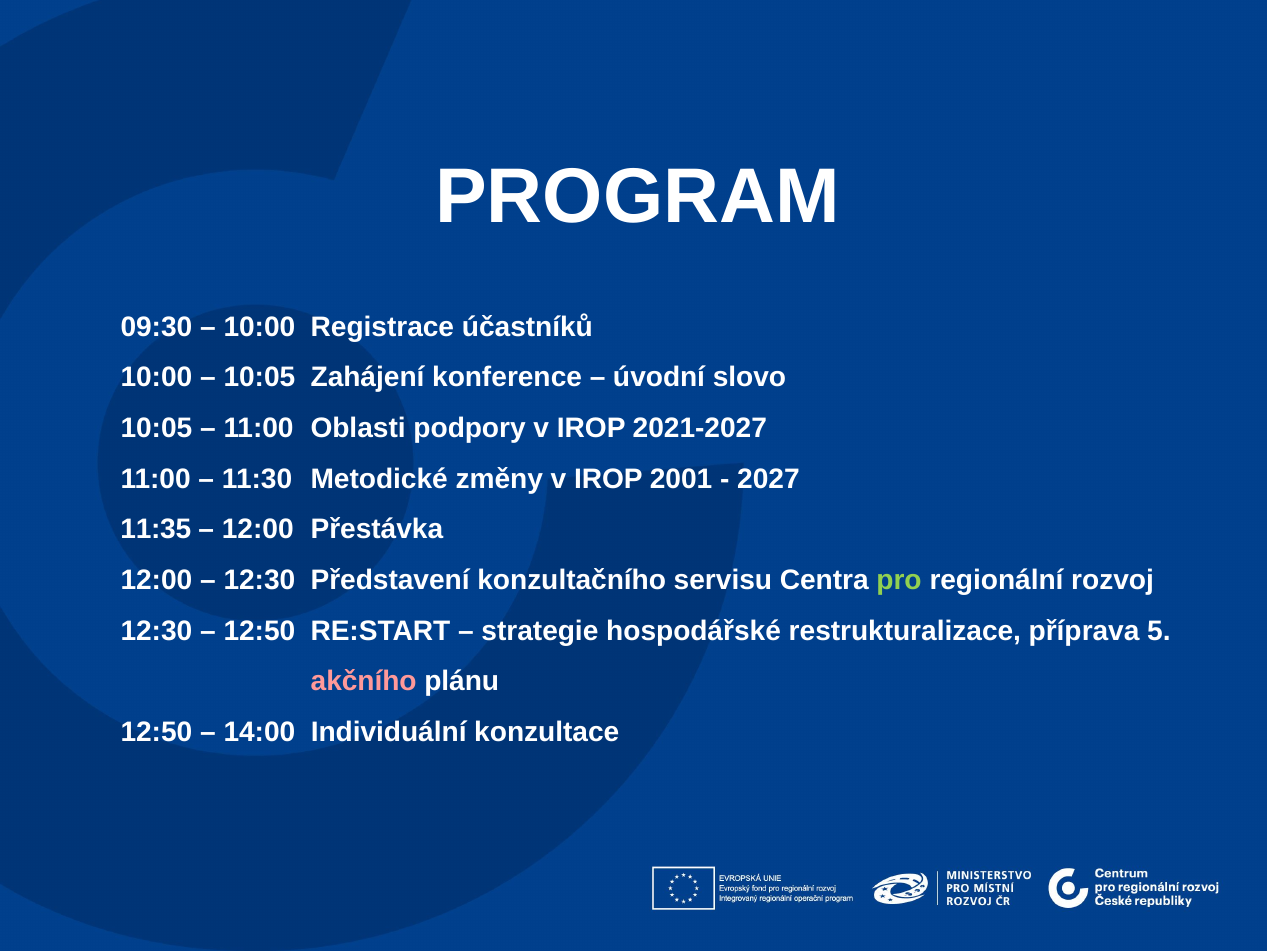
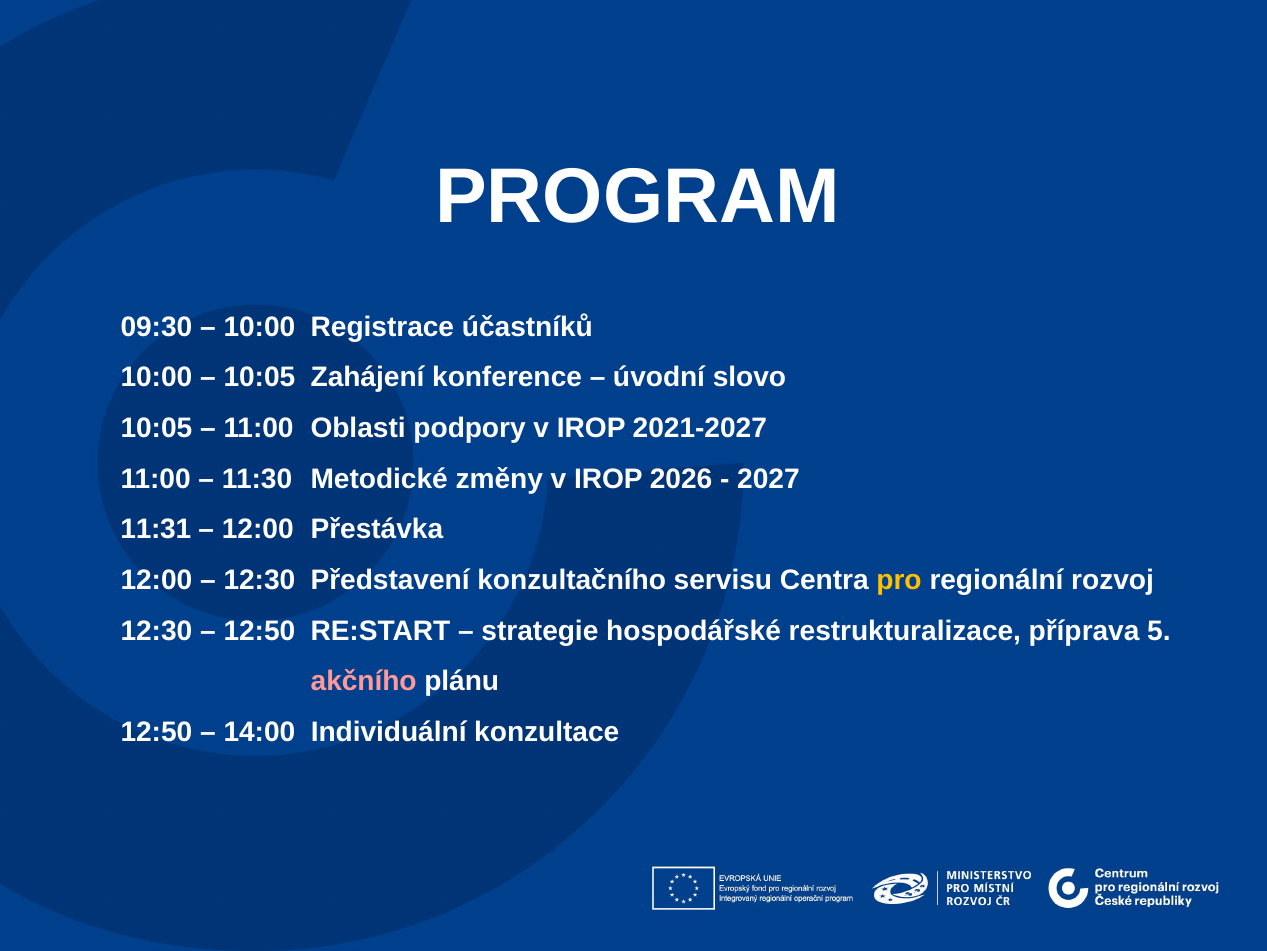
2001: 2001 -> 2026
11:35: 11:35 -> 11:31
pro colour: light green -> yellow
